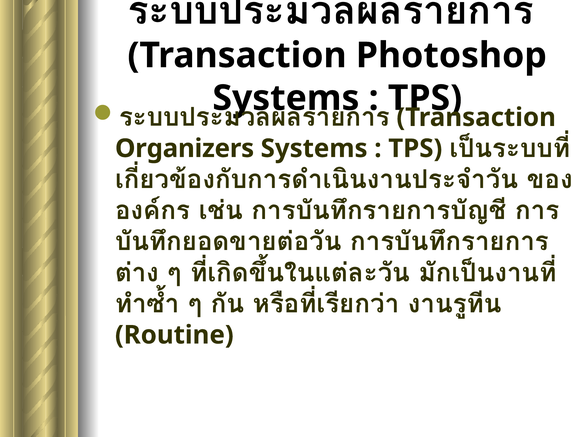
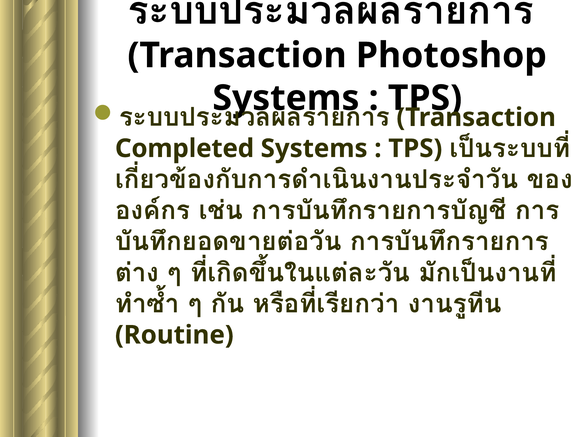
Organizers: Organizers -> Completed
